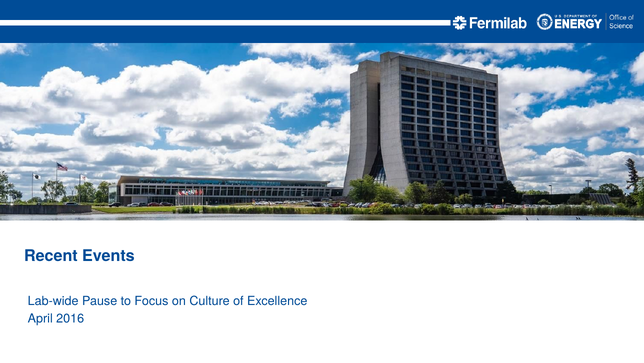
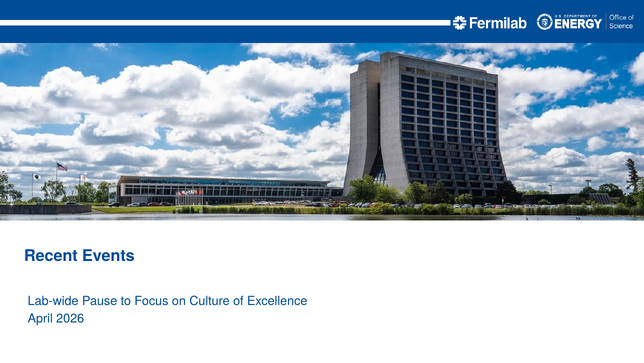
2016: 2016 -> 2026
